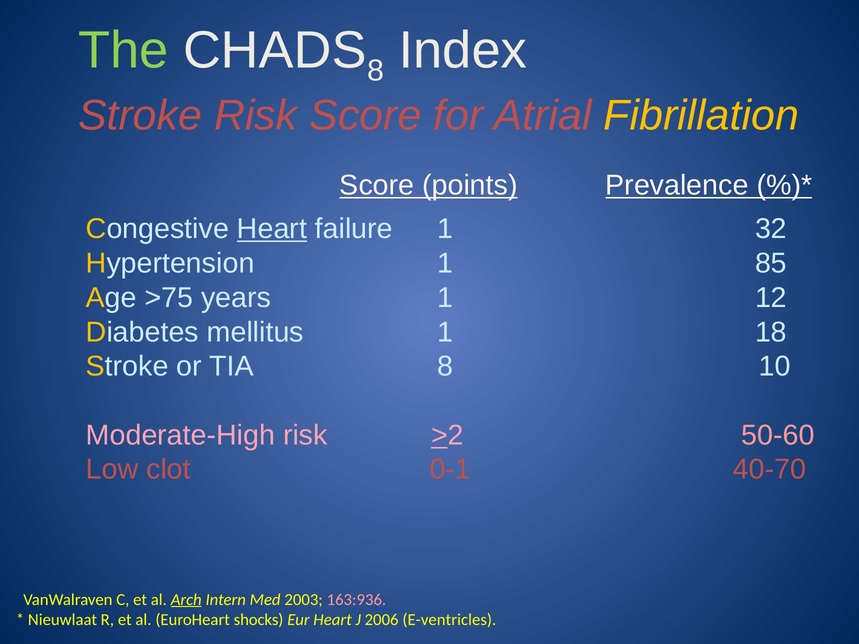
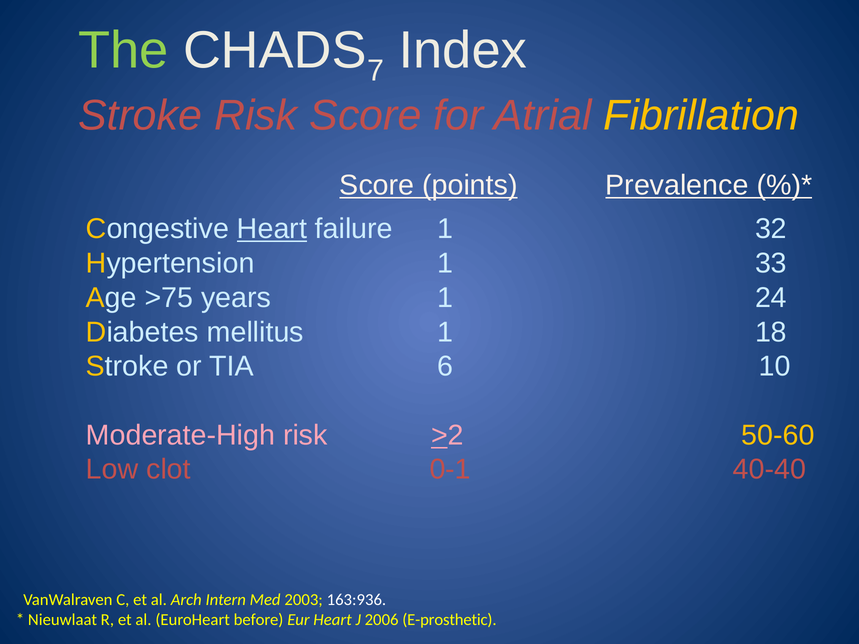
8 at (376, 71): 8 -> 7
85: 85 -> 33
12: 12 -> 24
TIA 8: 8 -> 6
50-60 colour: pink -> yellow
40-70: 40-70 -> 40-40
Arch underline: present -> none
163:936 colour: pink -> white
shocks: shocks -> before
E-ventricles: E-ventricles -> E-prosthetic
